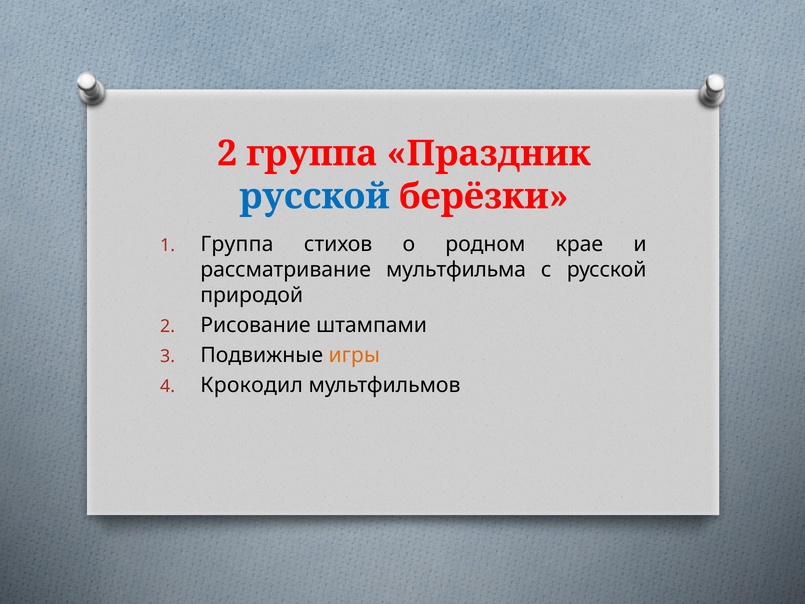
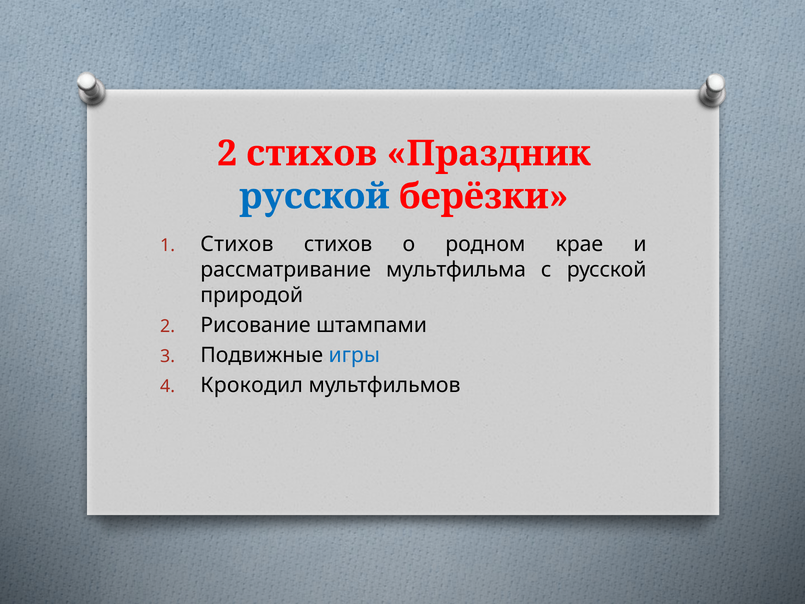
2 группа: группа -> стихов
Группа at (237, 244): Группа -> Стихов
игры colour: orange -> blue
